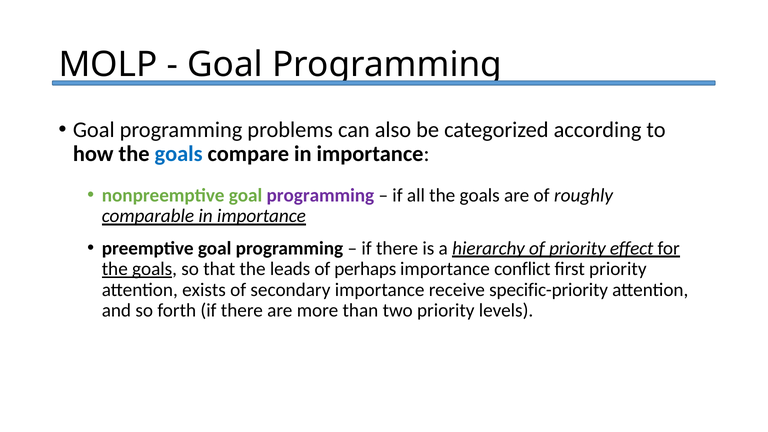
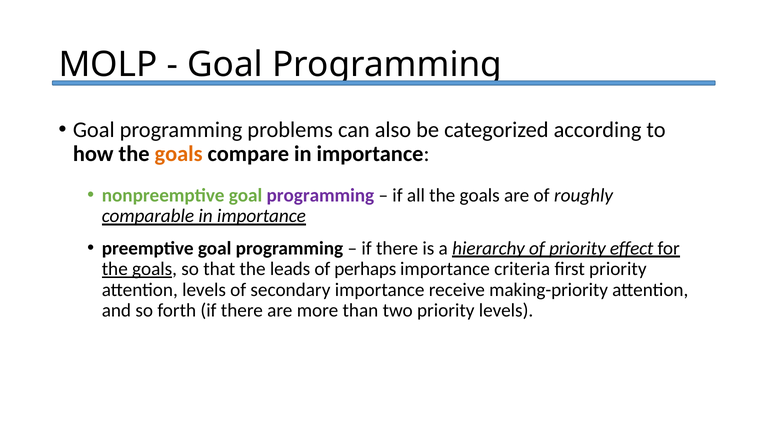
goals at (179, 154) colour: blue -> orange
conflict: conflict -> criteria
attention exists: exists -> levels
specific-priority: specific-priority -> making-priority
